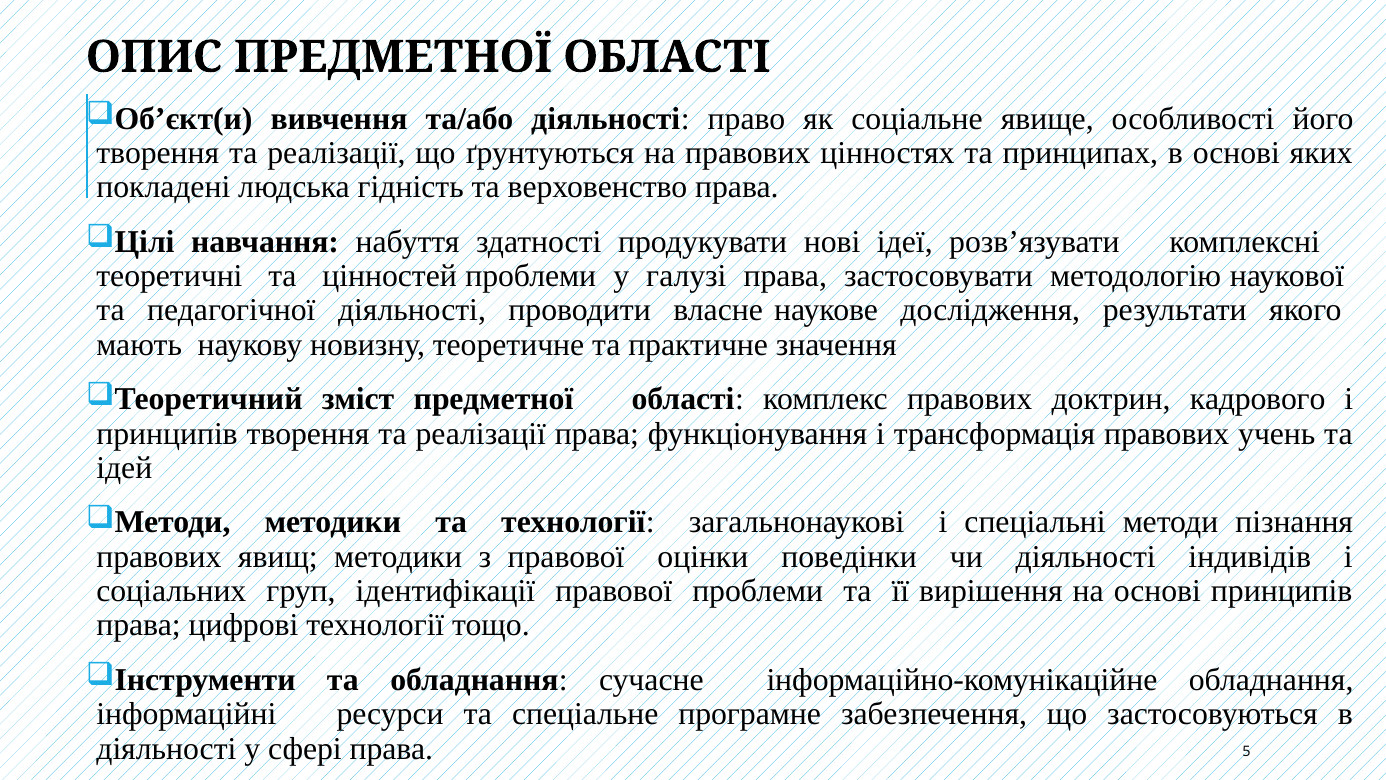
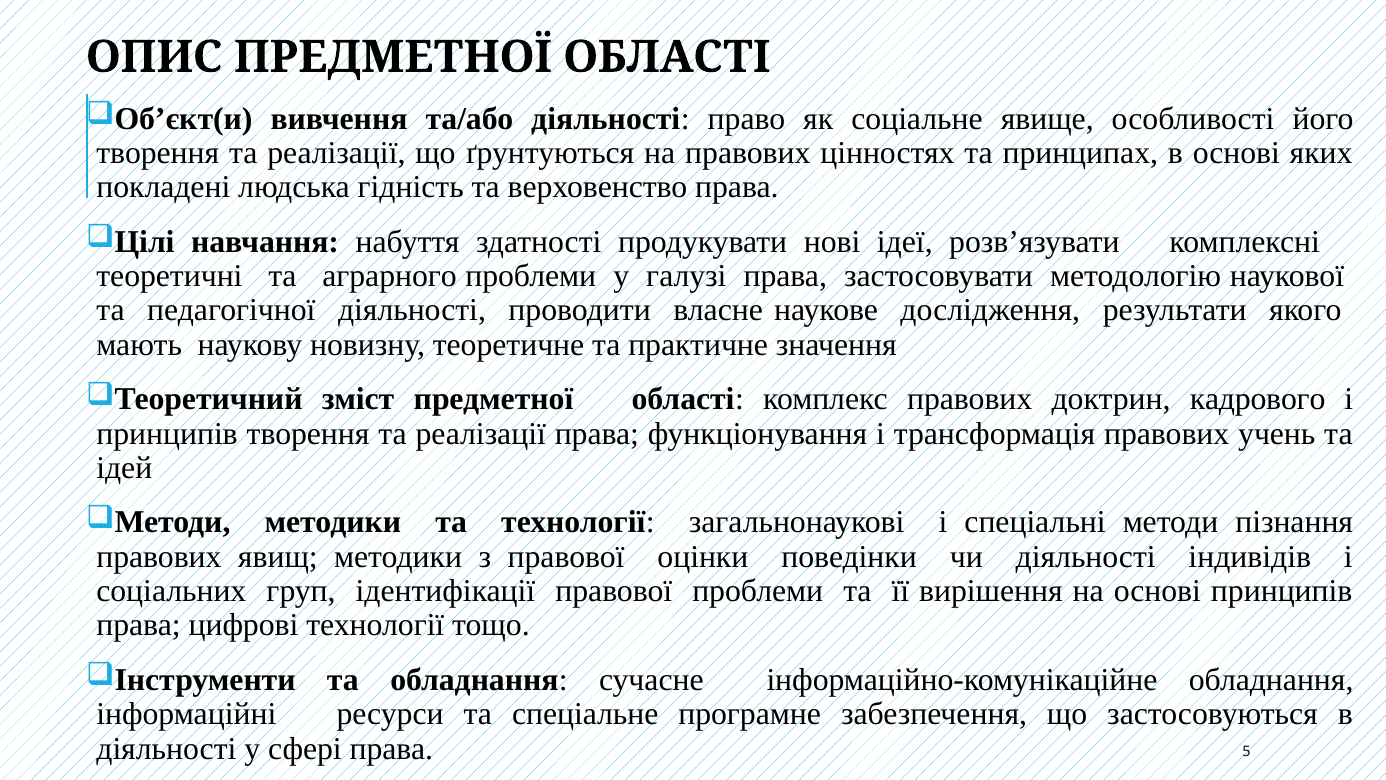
цінностей: цінностей -> аграрного
